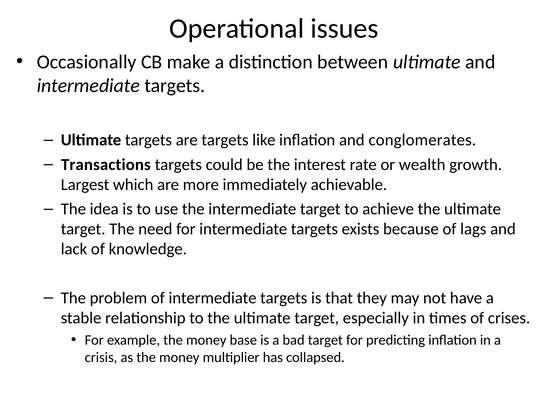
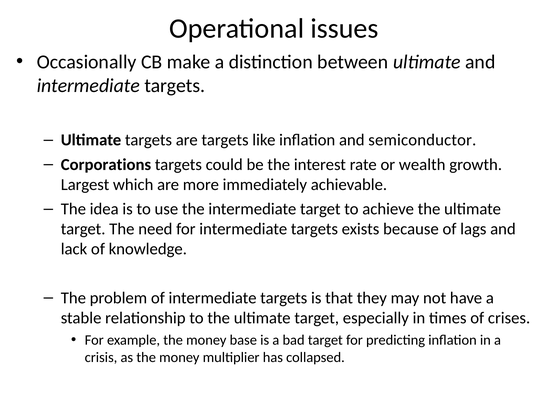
conglomerates: conglomerates -> semiconductor
Transactions: Transactions -> Corporations
